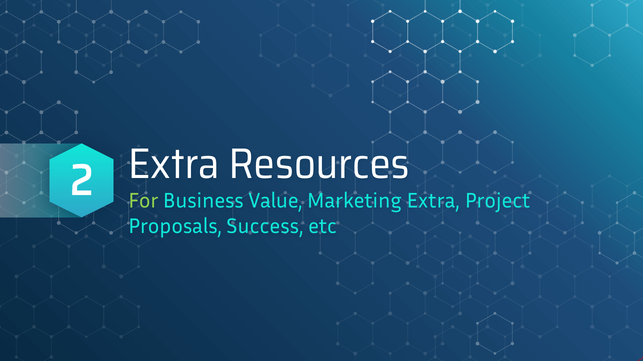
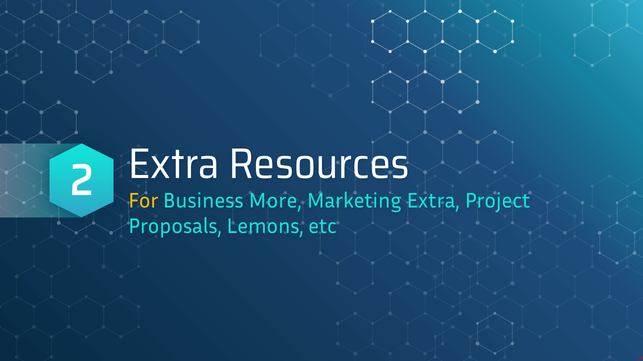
For colour: light green -> yellow
Value: Value -> More
Success: Success -> Lemons
